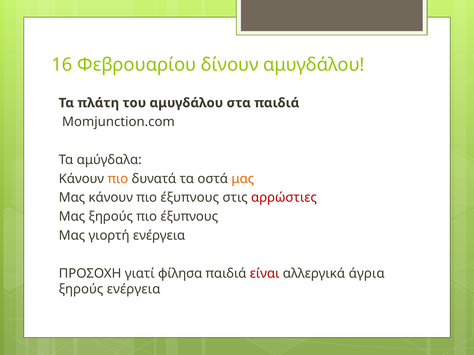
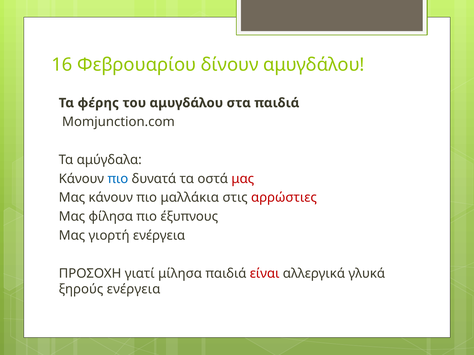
πλάτη: πλάτη -> φέρης
πιο at (118, 179) colour: orange -> blue
μας at (243, 179) colour: orange -> red
κάνουν πιο έξυπνους: έξυπνους -> μαλλάκια
Μας ξηρούς: ξηρούς -> φίλησα
φίλησα: φίλησα -> μίλησα
άγρια: άγρια -> γλυκά
